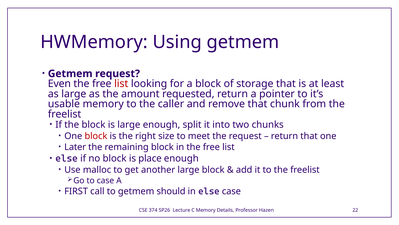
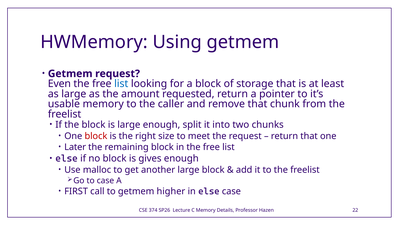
list at (121, 84) colour: red -> blue
place: place -> gives
should: should -> higher
